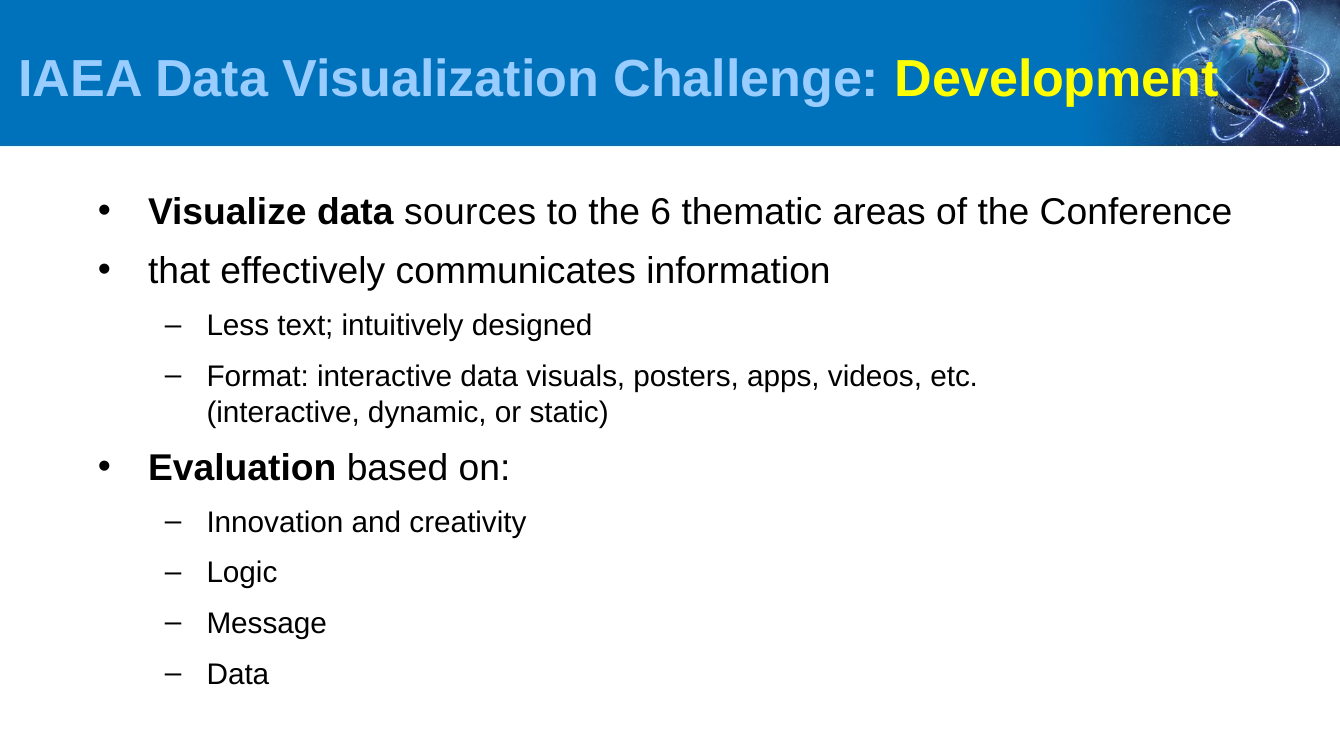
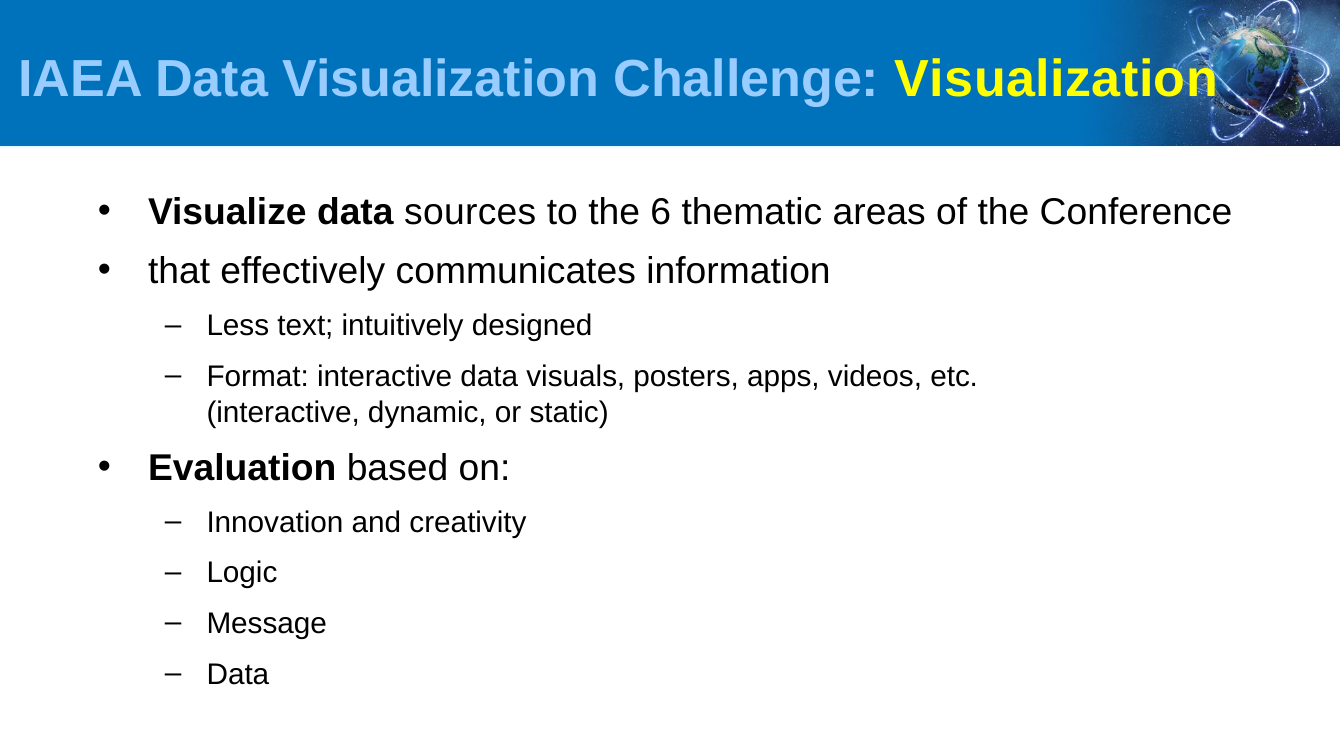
Challenge Development: Development -> Visualization
